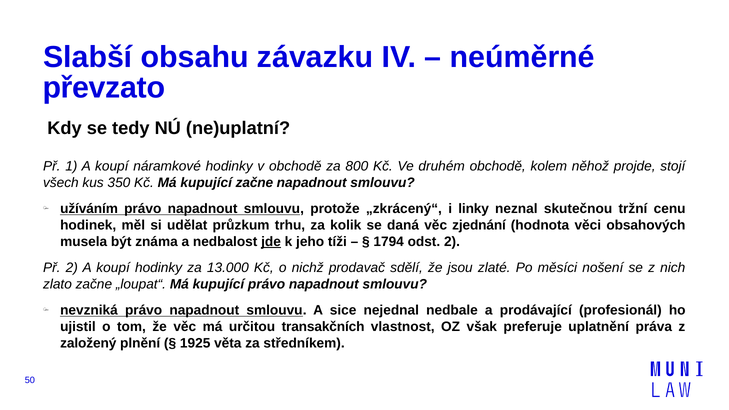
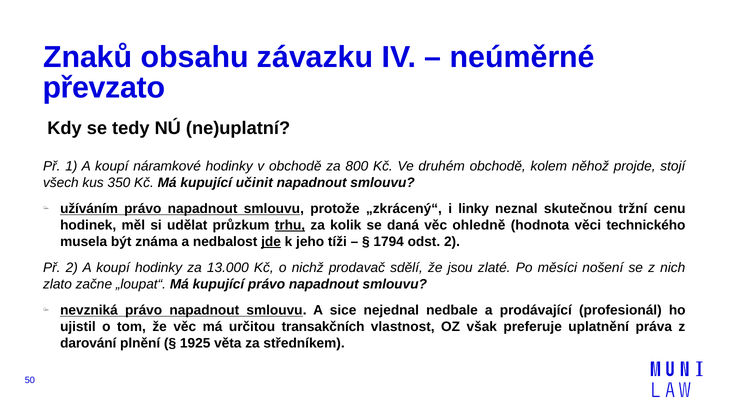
Slabší: Slabší -> Znaků
kupující začne: začne -> učinit
trhu underline: none -> present
zjednání: zjednání -> ohledně
obsahových: obsahových -> technického
založený: založený -> darování
